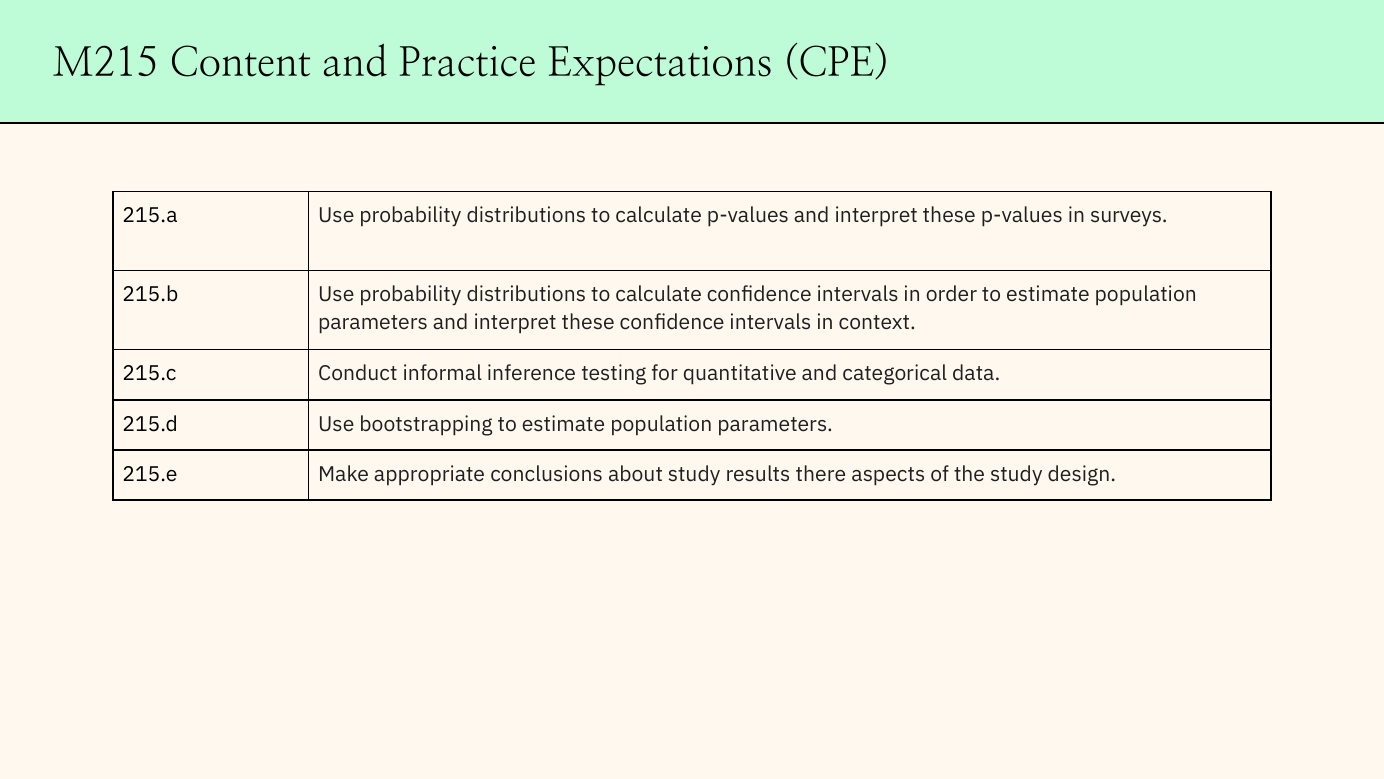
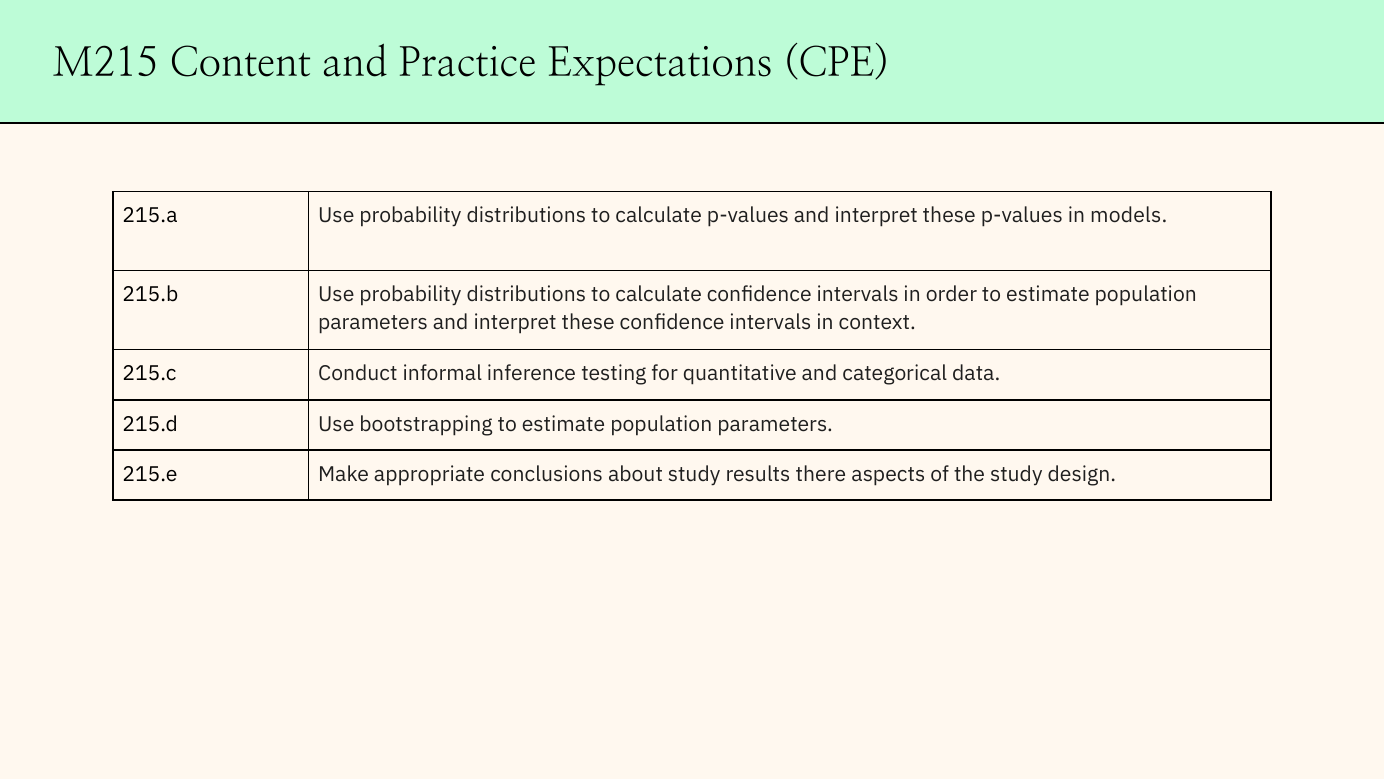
surveys: surveys -> models
